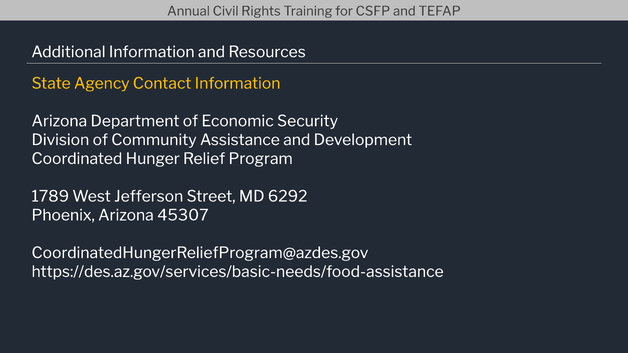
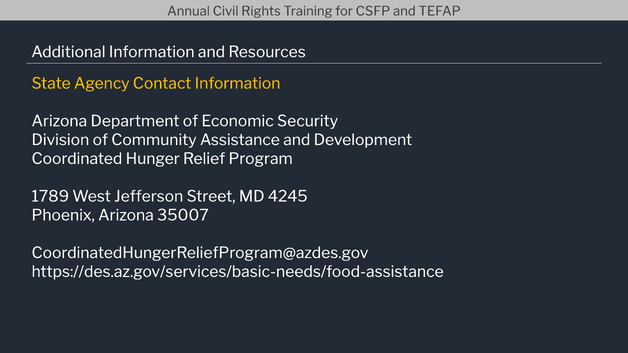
6292: 6292 -> 4245
45307: 45307 -> 35007
